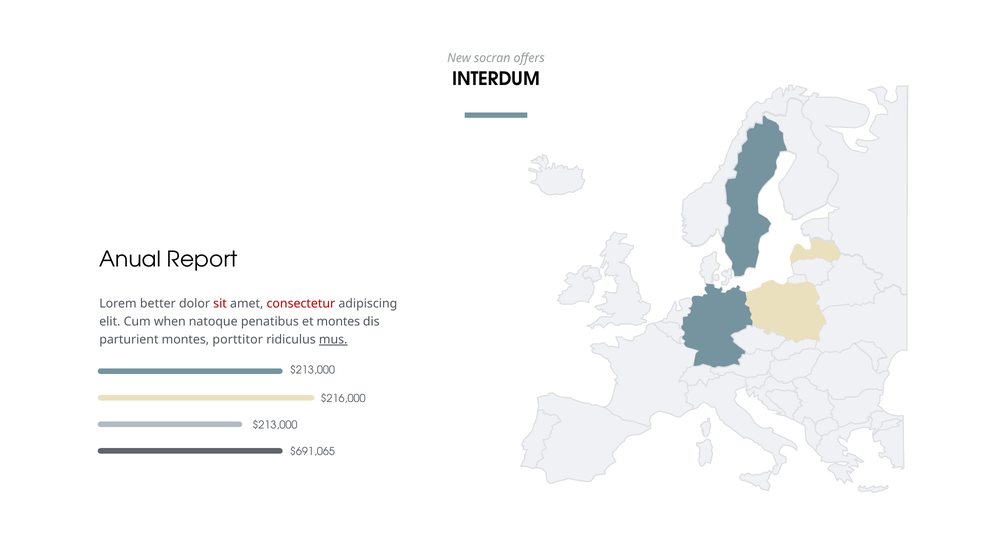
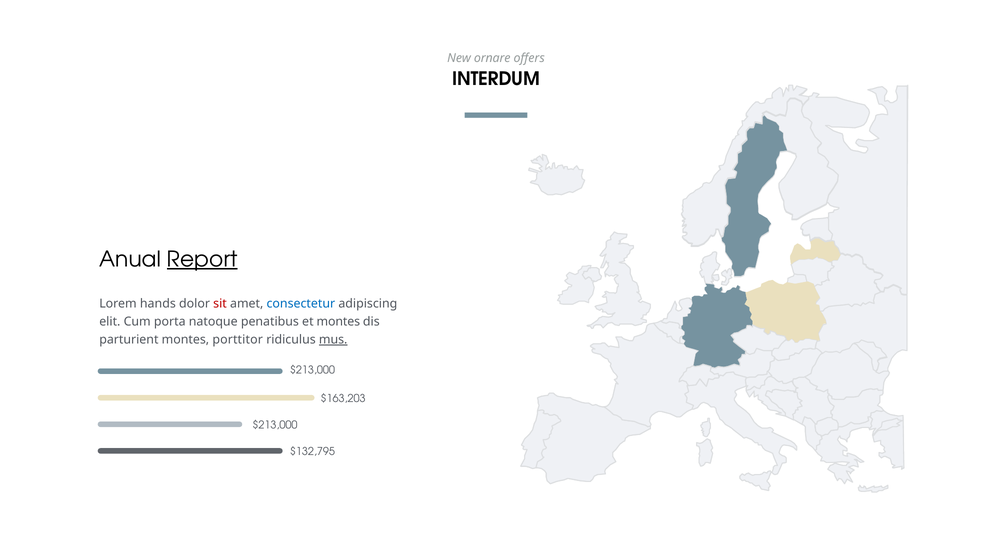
socran: socran -> ornare
Report underline: none -> present
better: better -> hands
consectetur colour: red -> blue
when: when -> porta
$216,000: $216,000 -> $163,203
$691,065: $691,065 -> $132,795
